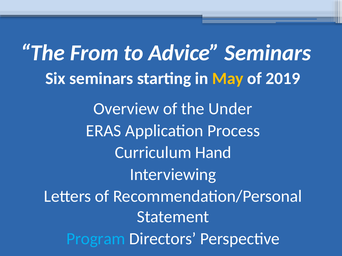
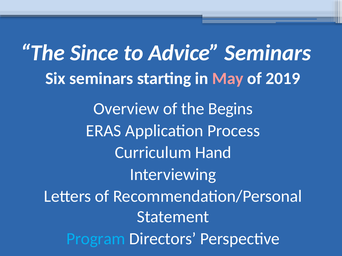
From: From -> Since
May colour: yellow -> pink
Under: Under -> Begins
